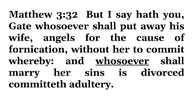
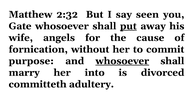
3:32: 3:32 -> 2:32
hath: hath -> seen
put underline: none -> present
whereby: whereby -> purpose
sins: sins -> into
